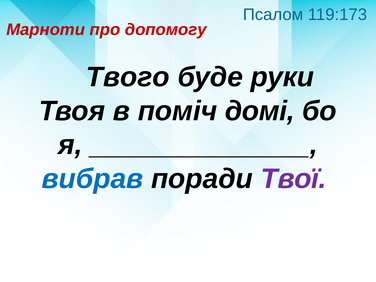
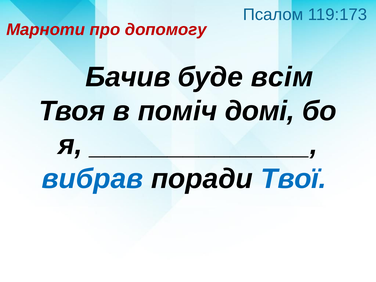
Твого: Твого -> Бачив
руки: руки -> всім
Твої colour: purple -> blue
